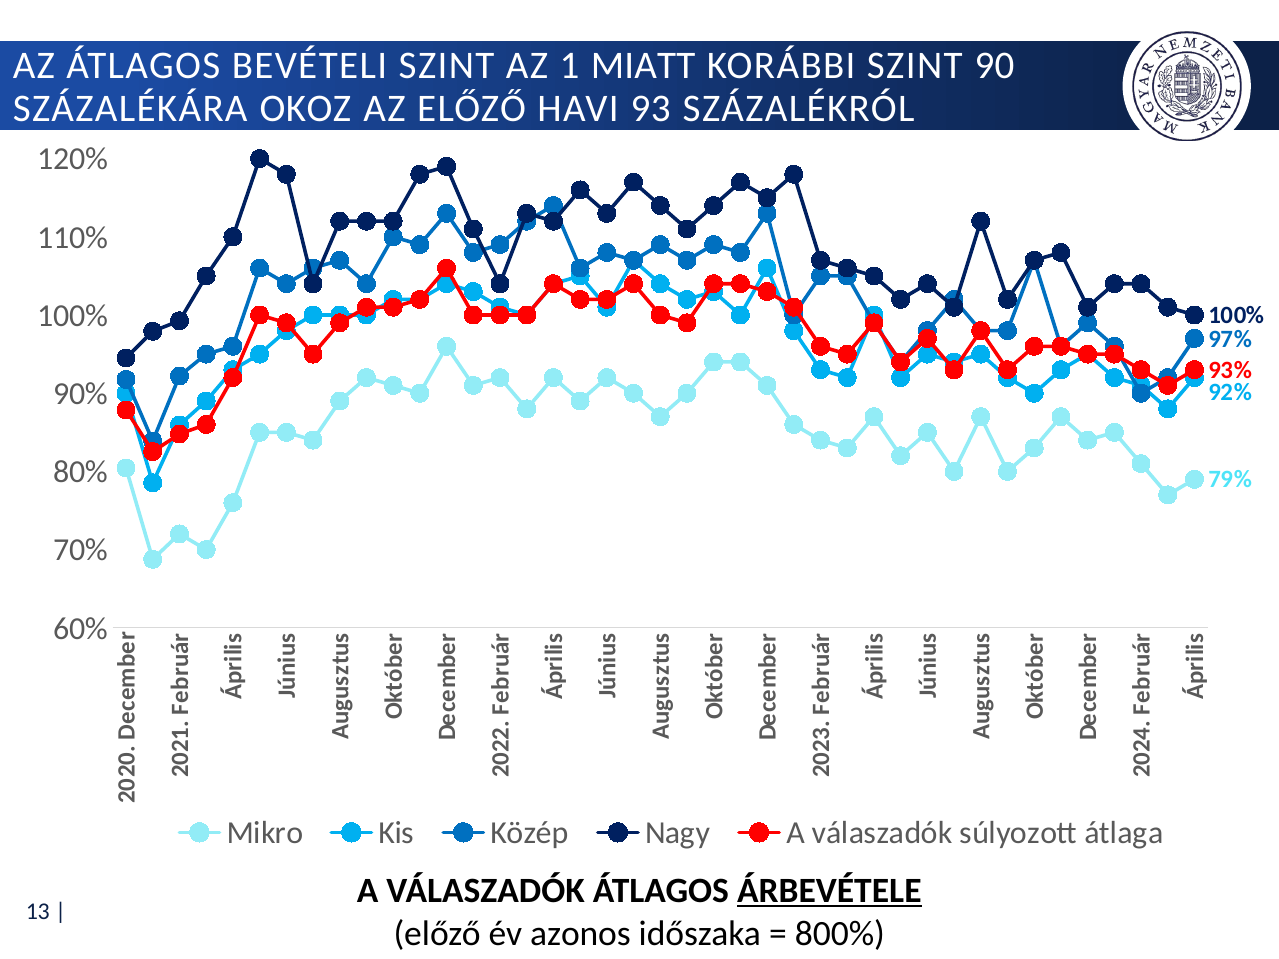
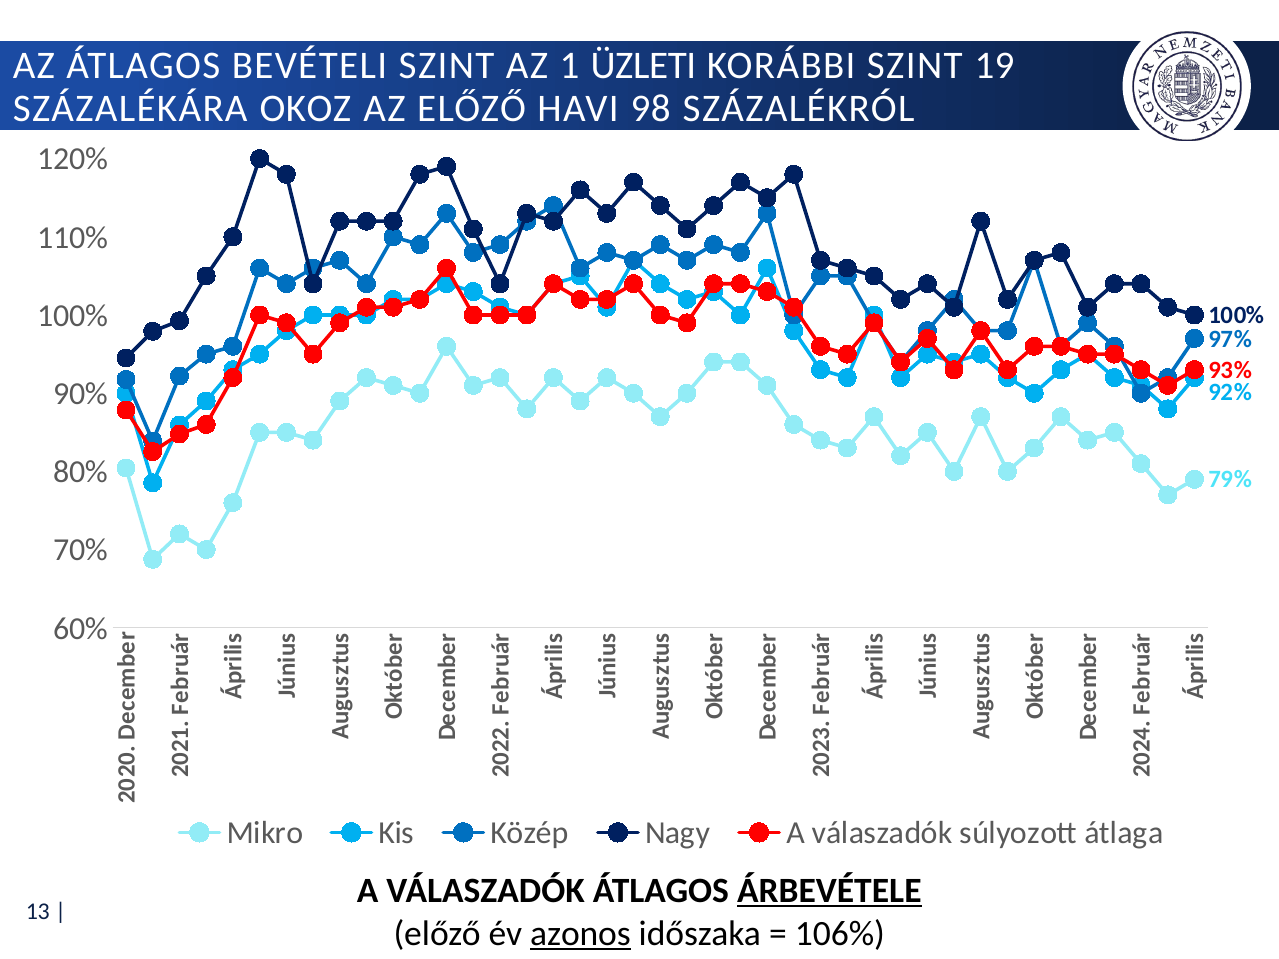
MIATT: MIATT -> ÜZLETI
90: 90 -> 19
93: 93 -> 98
azonos underline: none -> present
800%: 800% -> 106%
